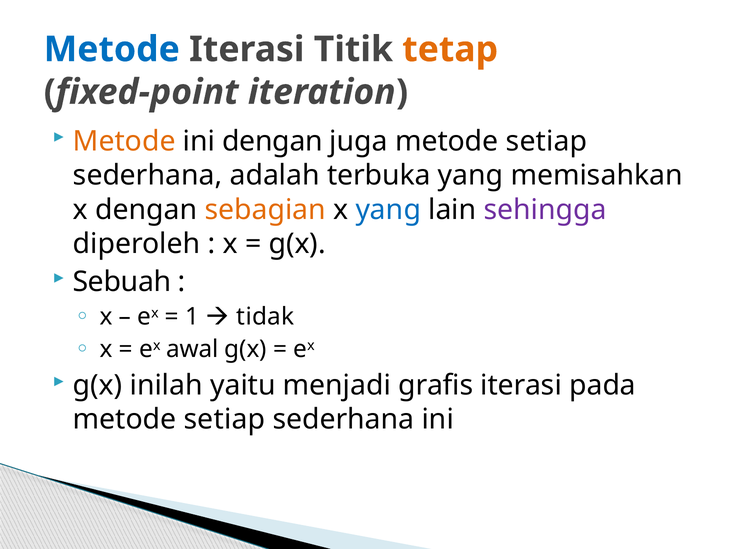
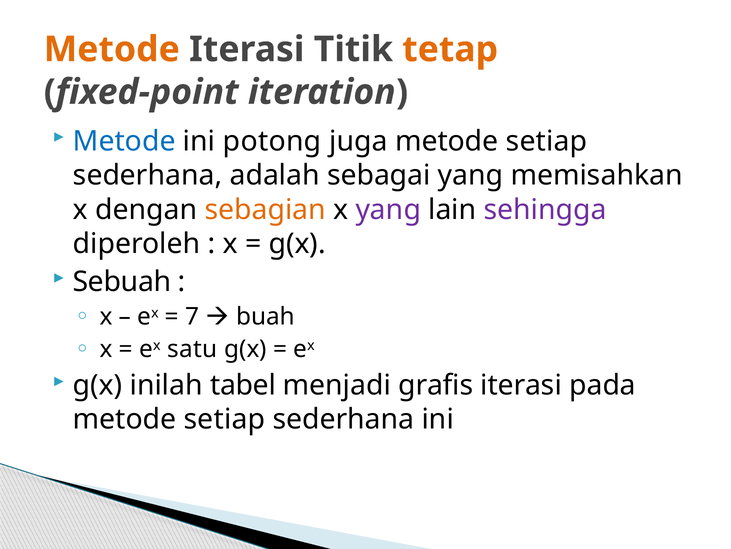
Metode at (112, 49) colour: blue -> orange
Metode at (124, 141) colour: orange -> blue
ini dengan: dengan -> potong
terbuka: terbuka -> sebagai
yang at (388, 209) colour: blue -> purple
1: 1 -> 7
tidak: tidak -> buah
awal: awal -> satu
yaitu: yaitu -> tabel
